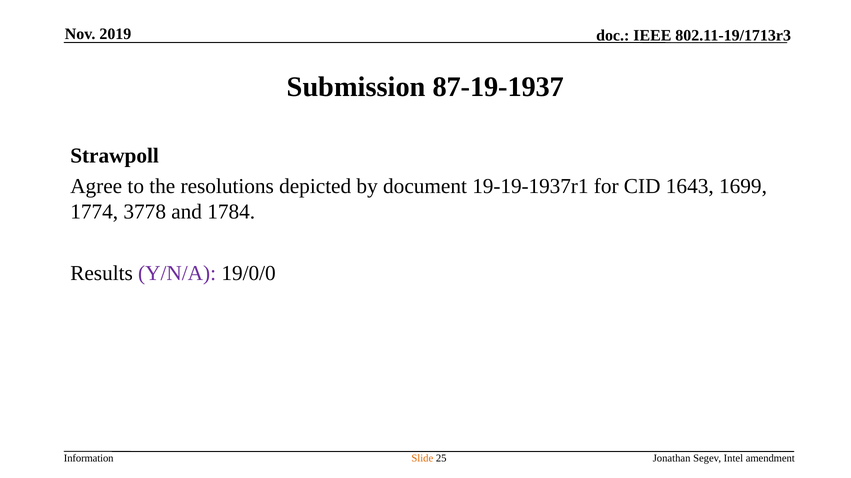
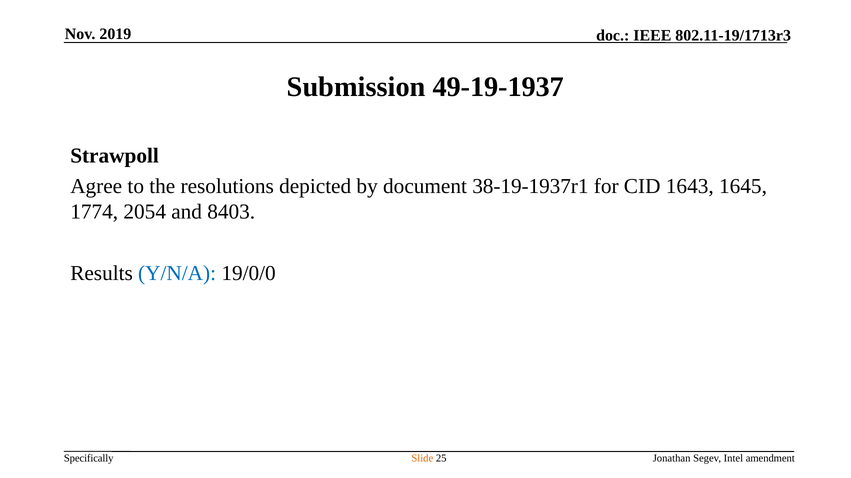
87-19-1937: 87-19-1937 -> 49-19-1937
19-19-1937r1: 19-19-1937r1 -> 38-19-1937r1
1699: 1699 -> 1645
3778: 3778 -> 2054
1784: 1784 -> 8403
Y/N/A colour: purple -> blue
Information: Information -> Specifically
